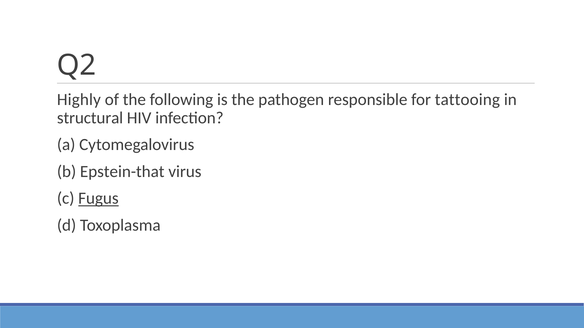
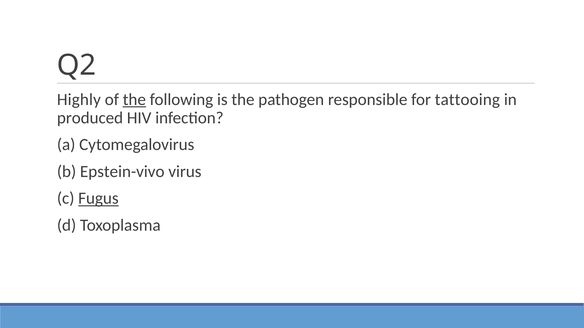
the at (134, 100) underline: none -> present
structural: structural -> produced
Epstein-that: Epstein-that -> Epstein-vivo
